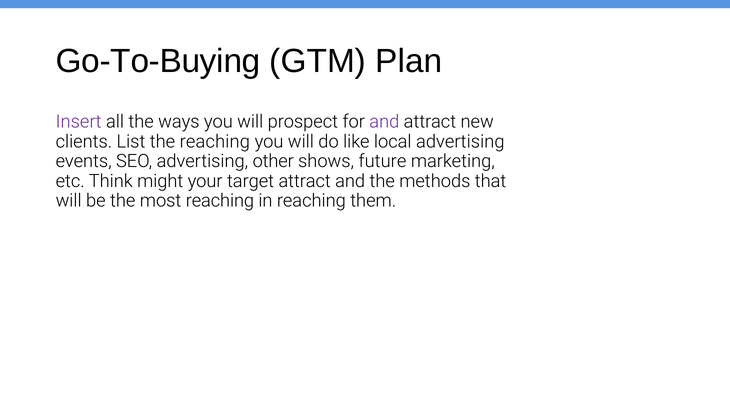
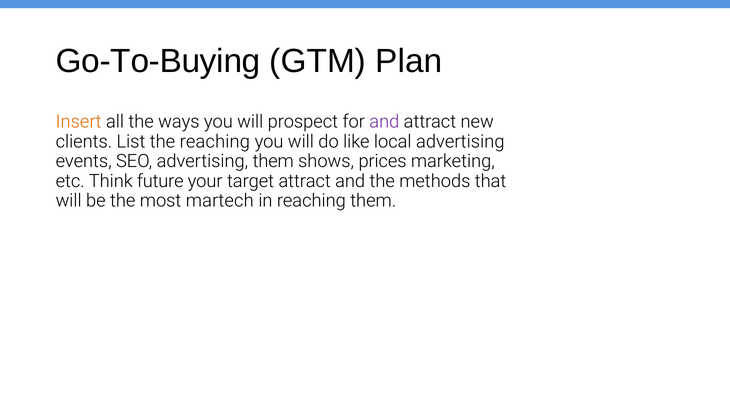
Insert colour: purple -> orange
advertising other: other -> them
future: future -> prices
might: might -> future
most reaching: reaching -> martech
